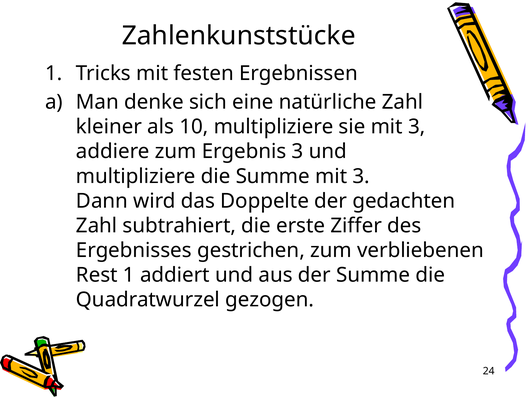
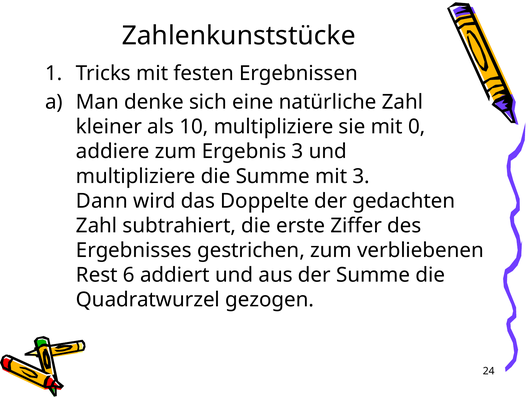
sie mit 3: 3 -> 0
Rest 1: 1 -> 6
